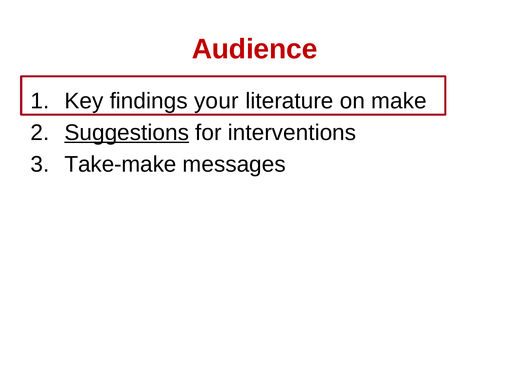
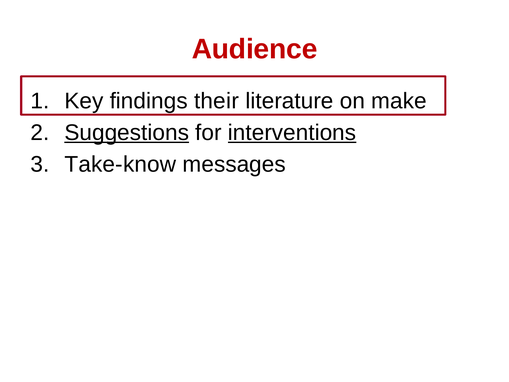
your: your -> their
interventions underline: none -> present
Take-make: Take-make -> Take-know
